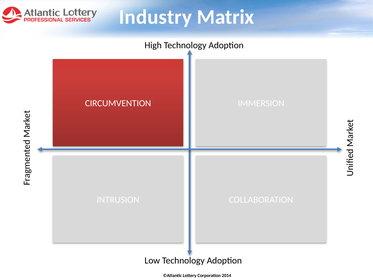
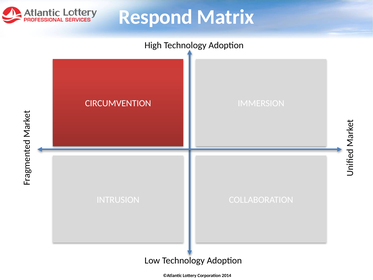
Industry: Industry -> Respond
